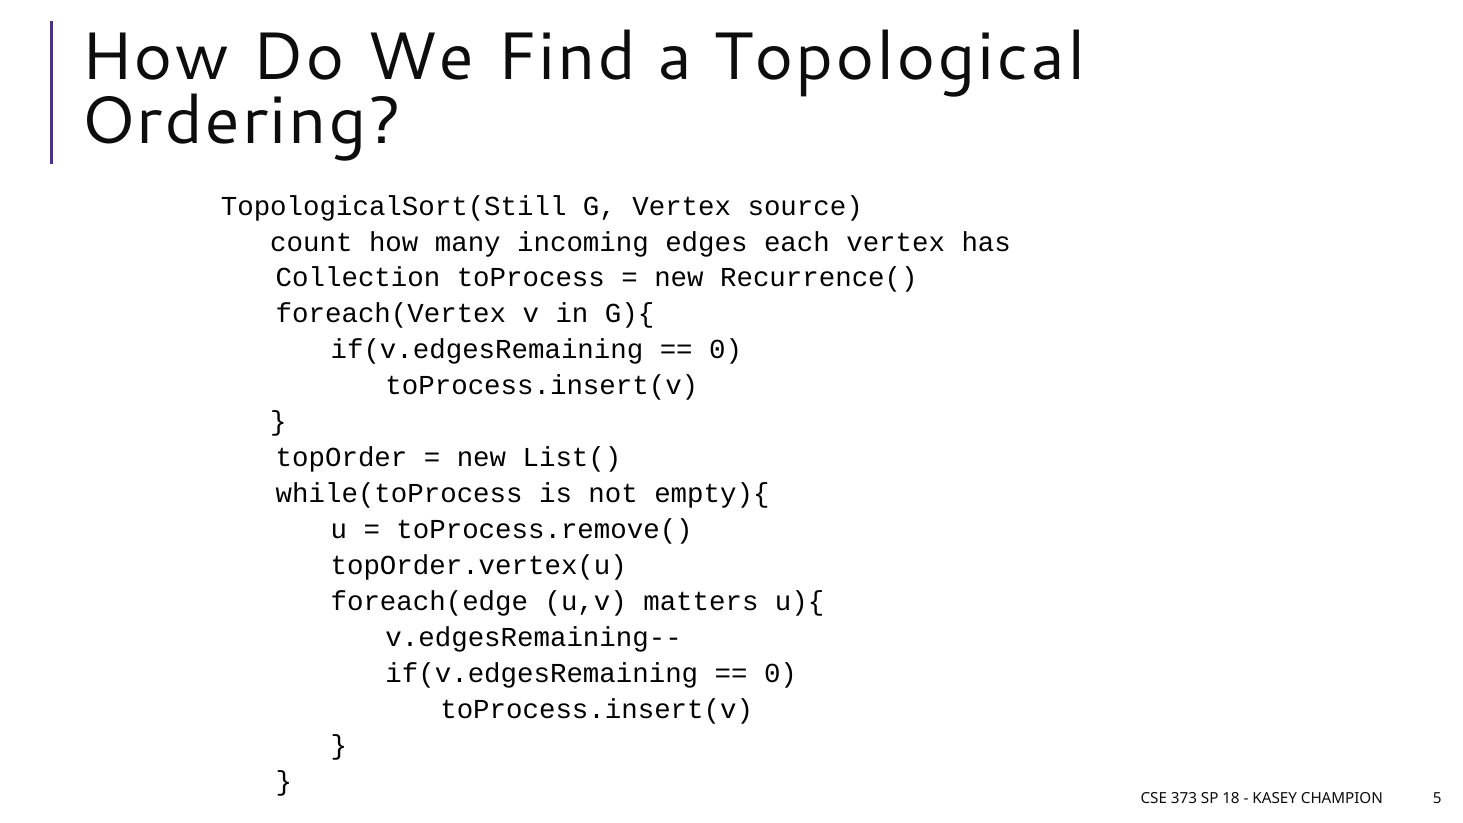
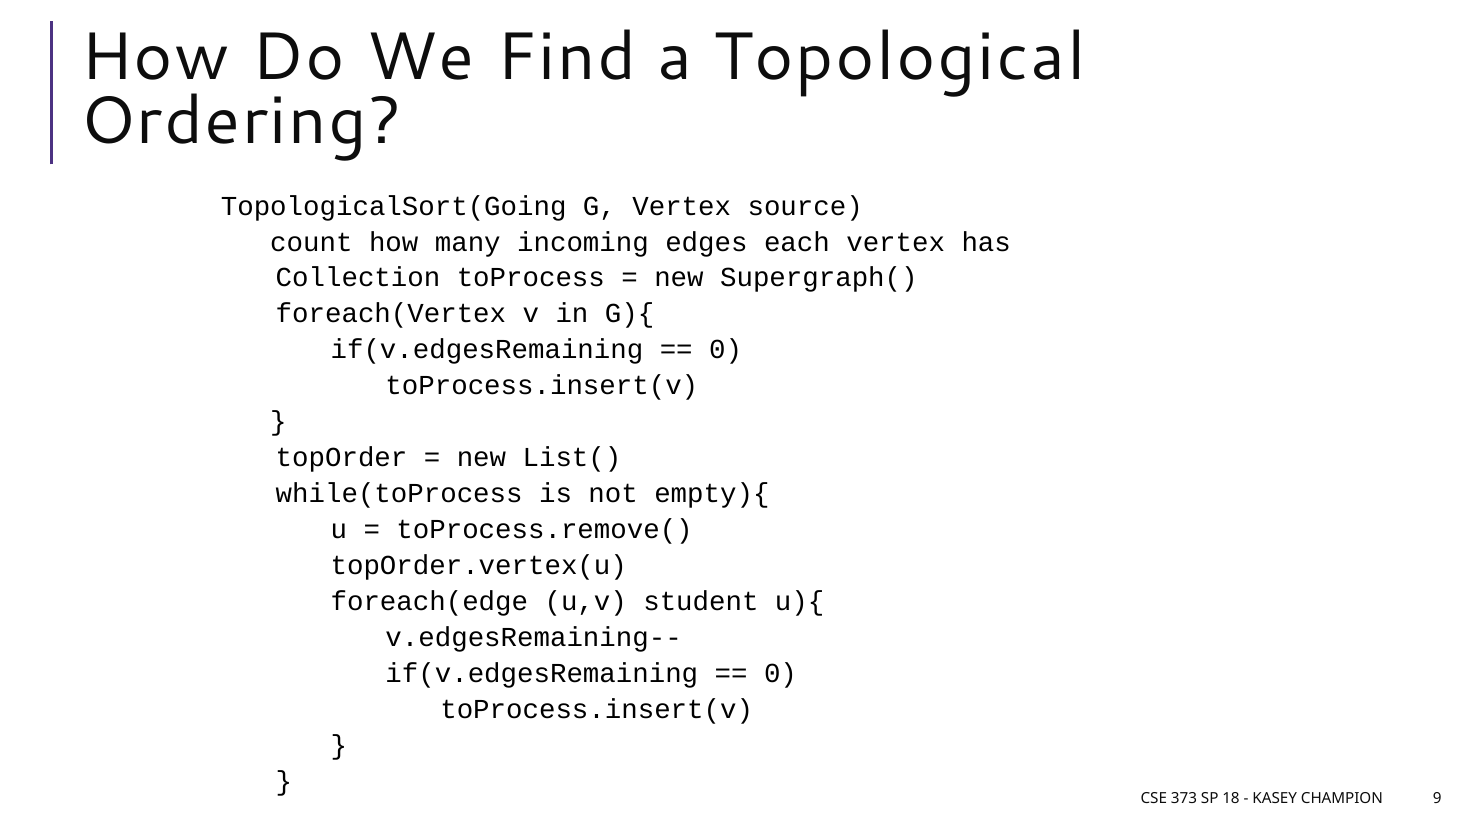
TopologicalSort(Still: TopologicalSort(Still -> TopologicalSort(Going
Recurrence(: Recurrence( -> Supergraph(
matters: matters -> student
5: 5 -> 9
